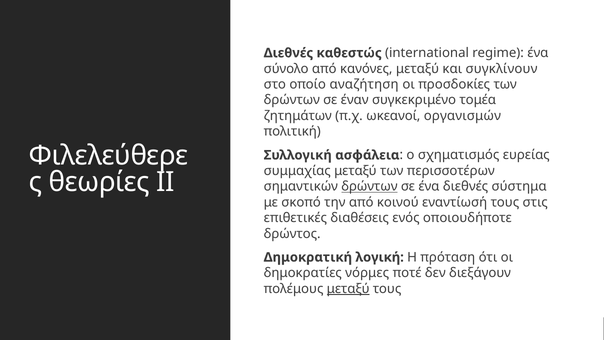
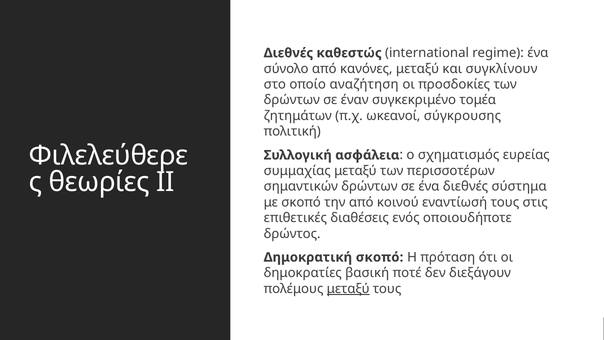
οργανισμών: οργανισμών -> σύγκρουσης
δρώντων at (369, 186) underline: present -> none
Δημοκρατική λογική: λογική -> σκοπό
νόρμες: νόρμες -> βασική
